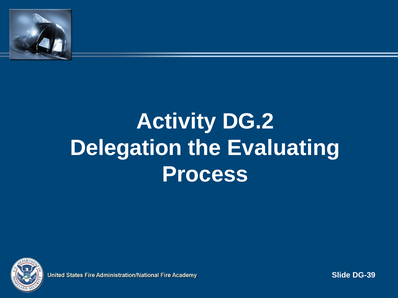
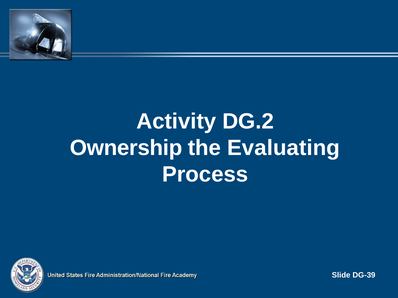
Delegation: Delegation -> Ownership
